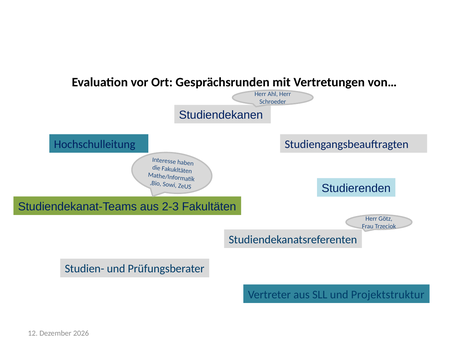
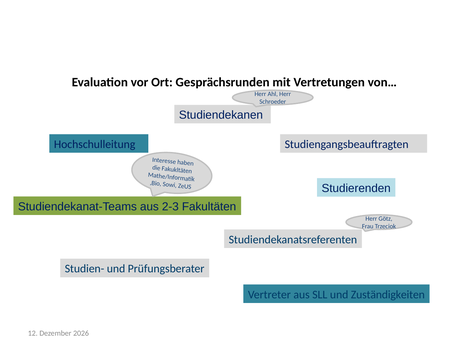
Projektstruktur: Projektstruktur -> Zuständigkeiten
